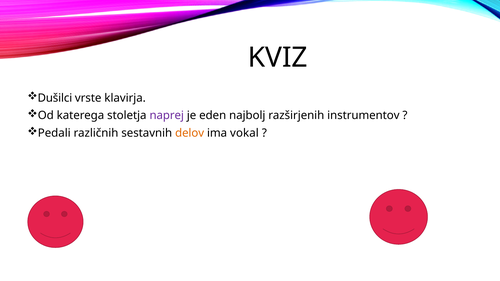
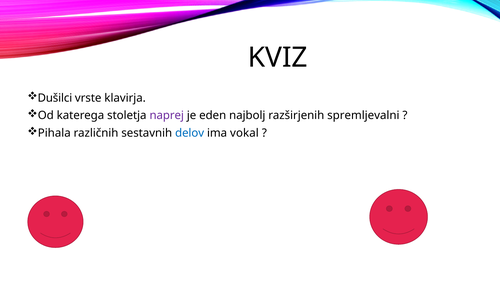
instrumentov: instrumentov -> spremljevalni
Pedali: Pedali -> Pihala
delov colour: orange -> blue
